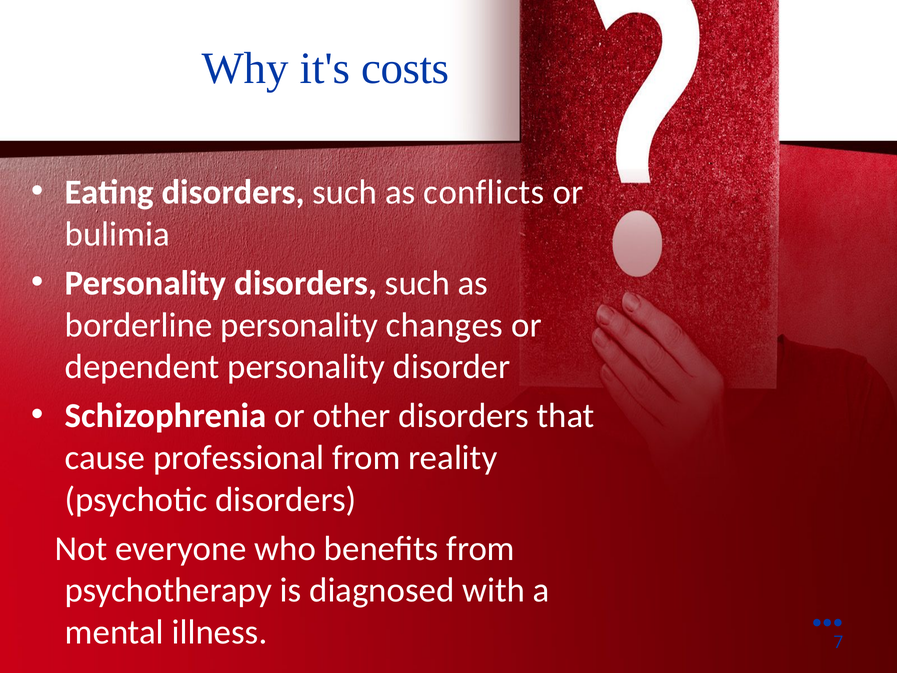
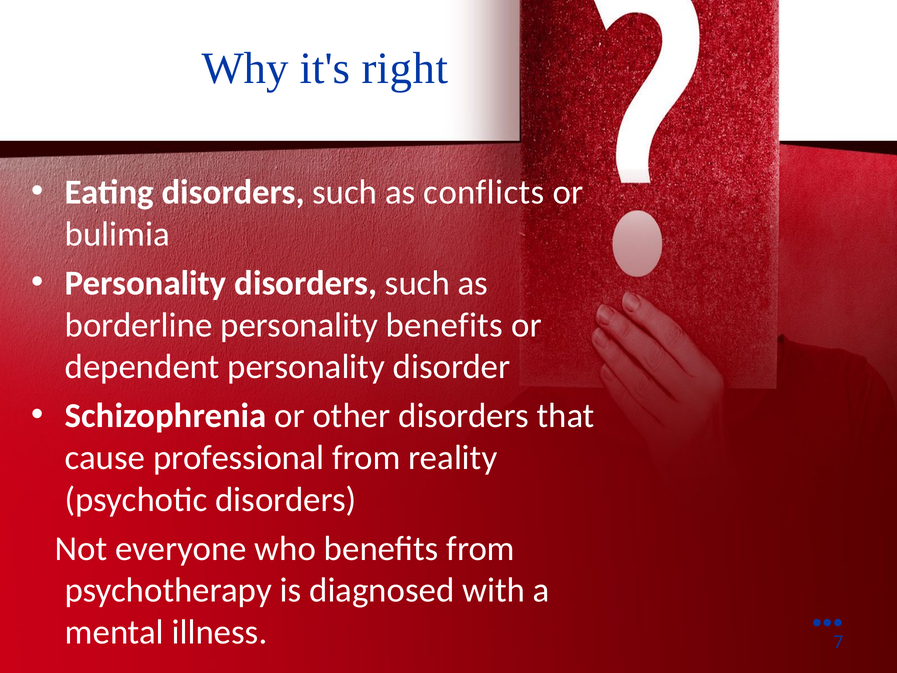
costs: costs -> right
personality changes: changes -> benefits
